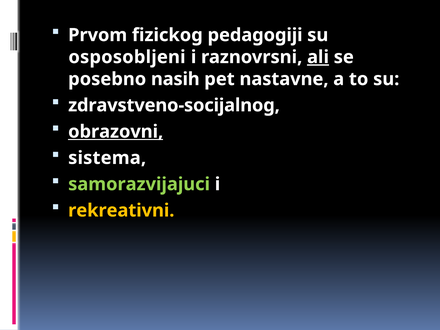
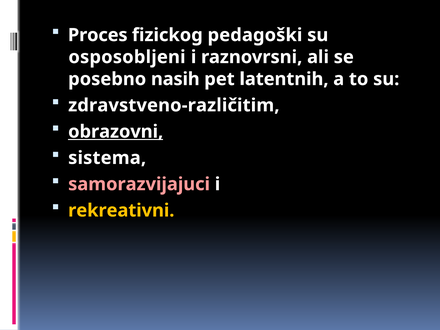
Prvom: Prvom -> Proces
pedagogiji: pedagogiji -> pedagoški
ali underline: present -> none
nastavne: nastavne -> latentnih
zdravstveno-socijalnog: zdravstveno-socijalnog -> zdravstveno-različitim
samorazvijajuci colour: light green -> pink
